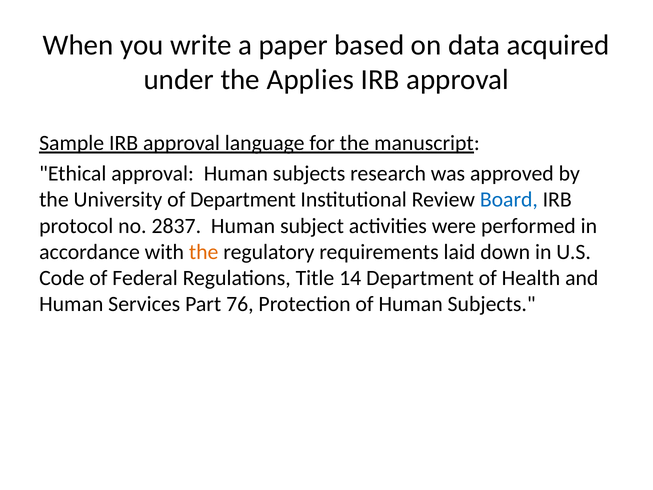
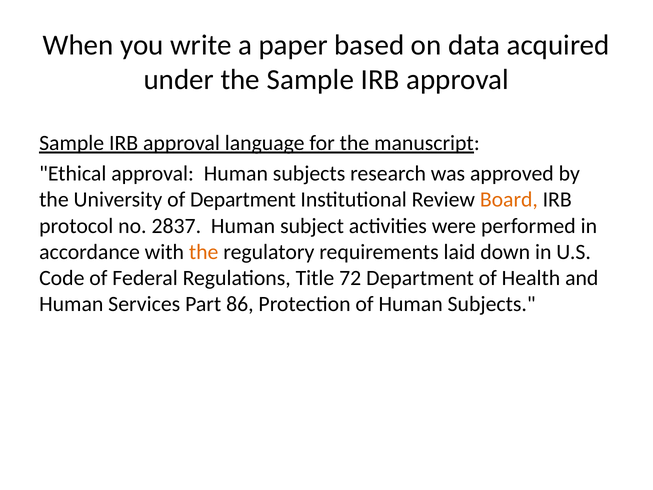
the Applies: Applies -> Sample
Board colour: blue -> orange
14: 14 -> 72
76: 76 -> 86
